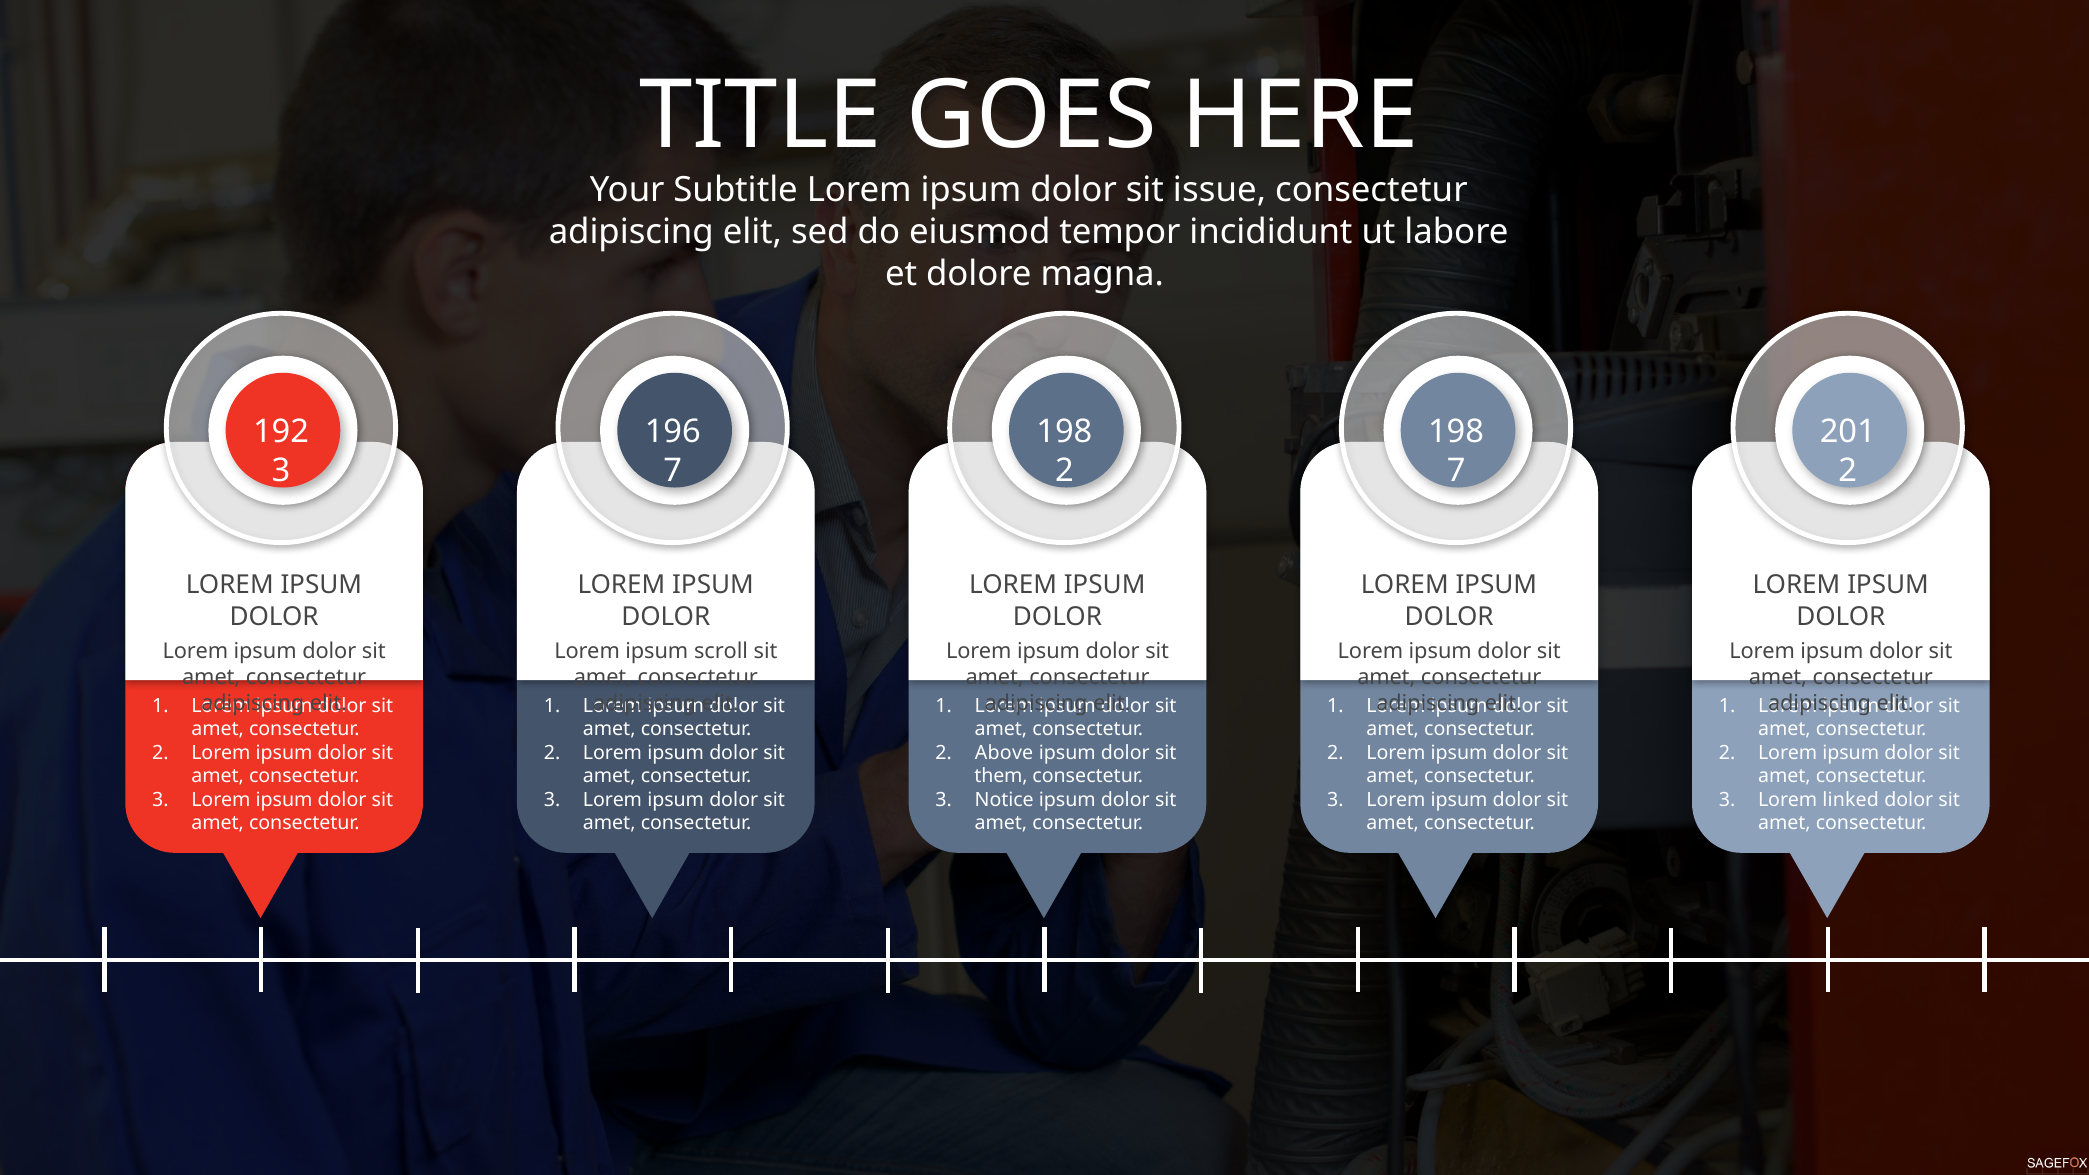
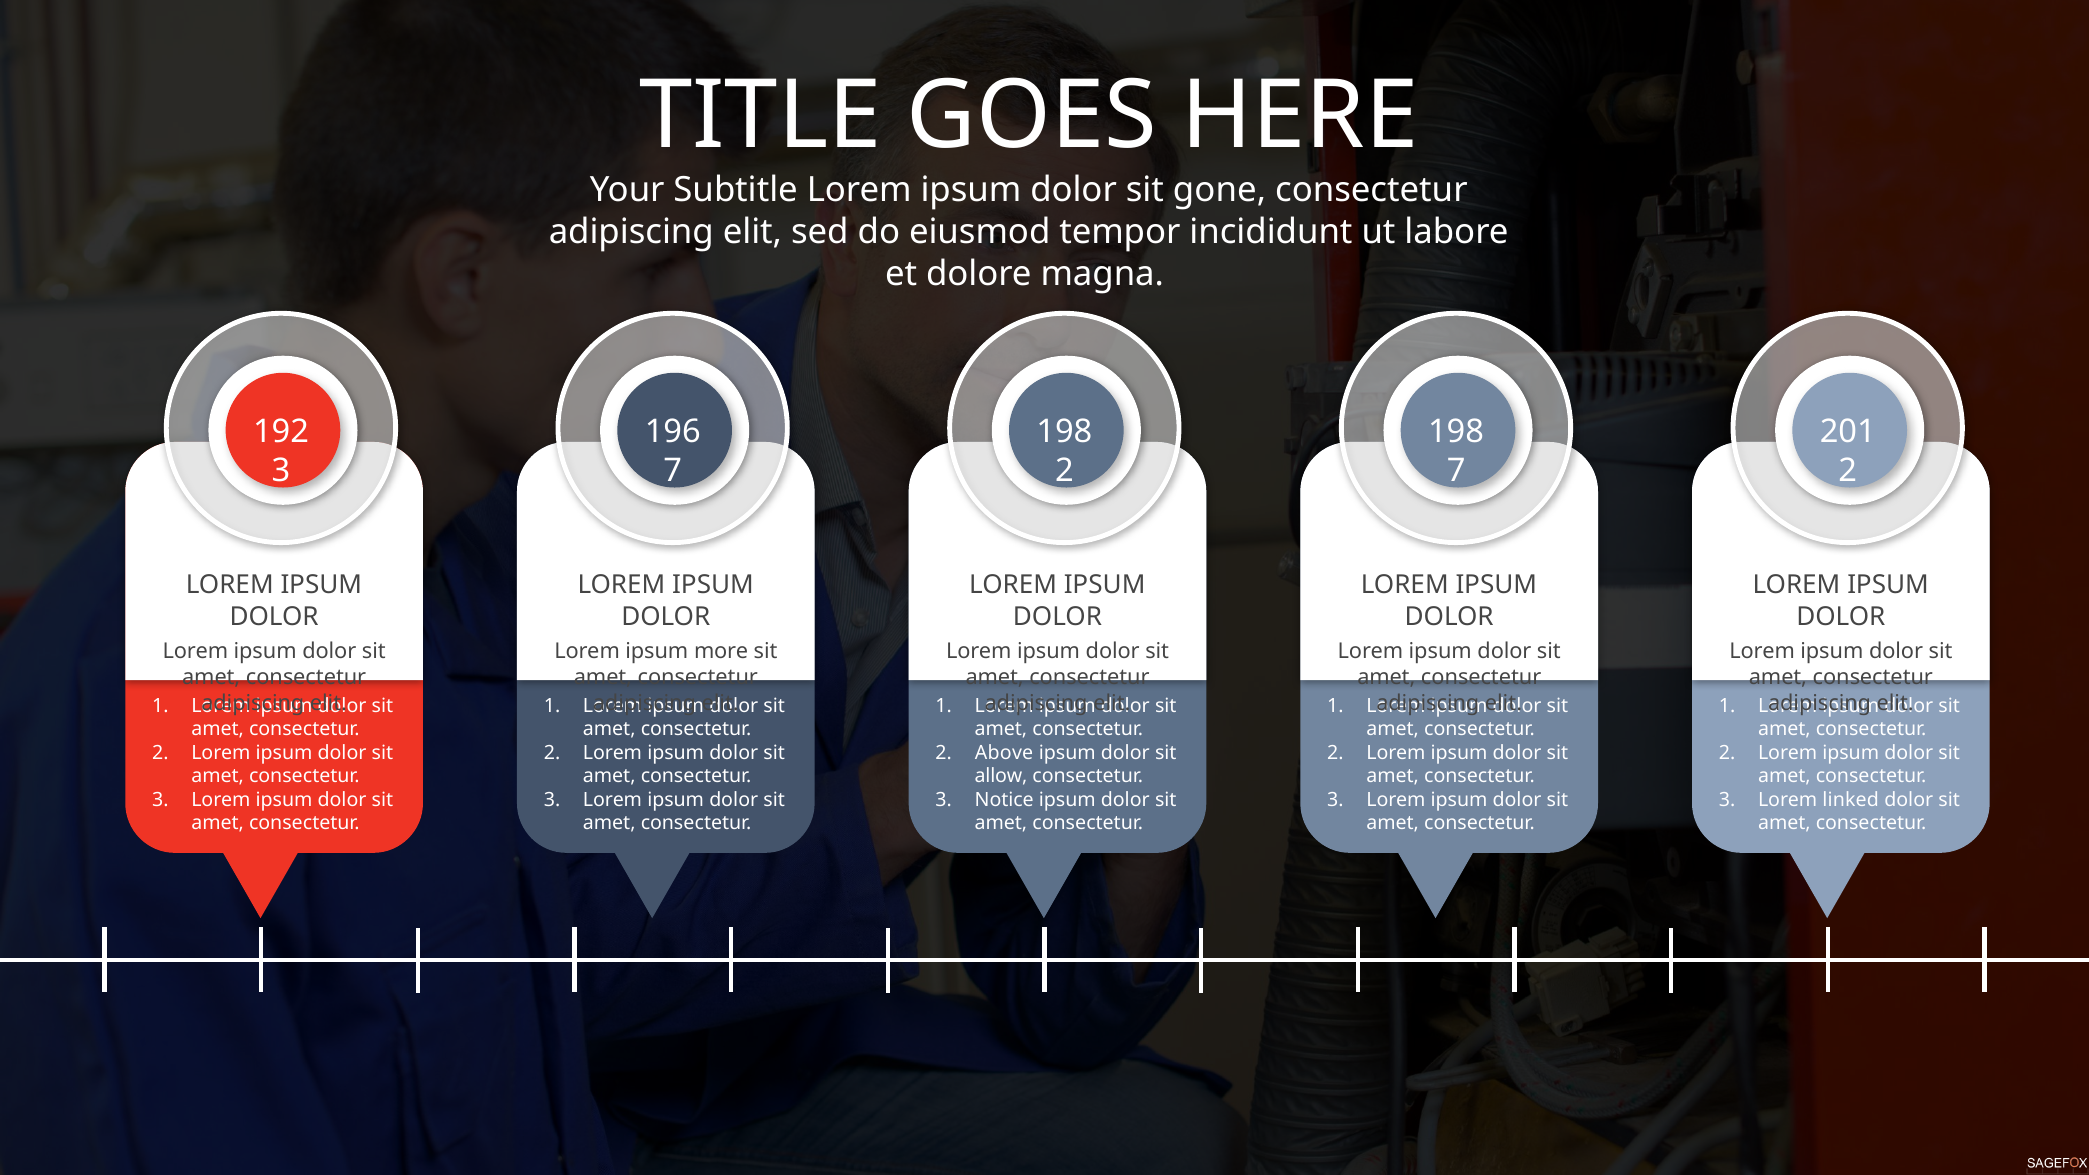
issue: issue -> gone
scroll: scroll -> more
them: them -> allow
